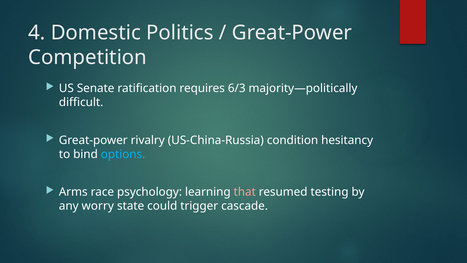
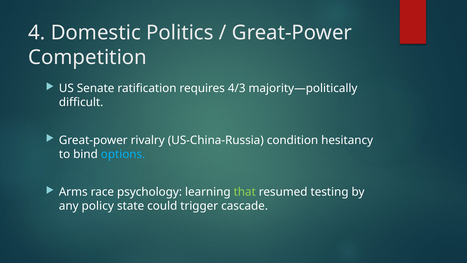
6/3: 6/3 -> 4/3
that colour: pink -> light green
worry: worry -> policy
